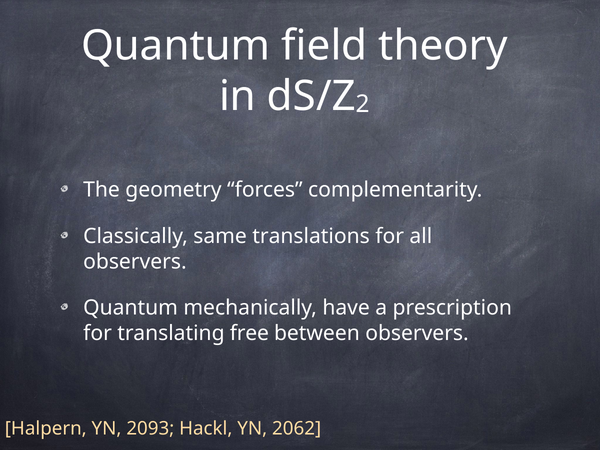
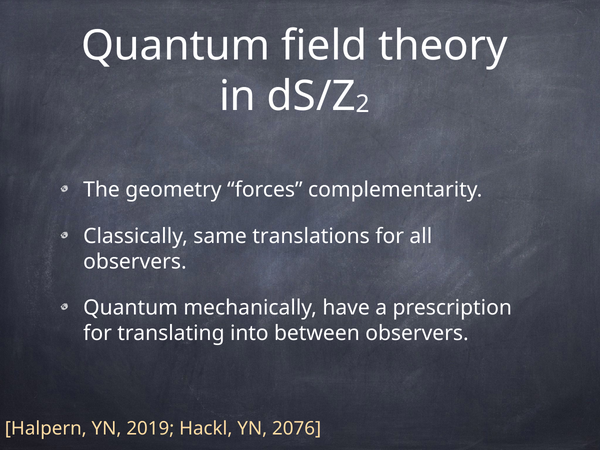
free: free -> into
2093: 2093 -> 2019
2062: 2062 -> 2076
